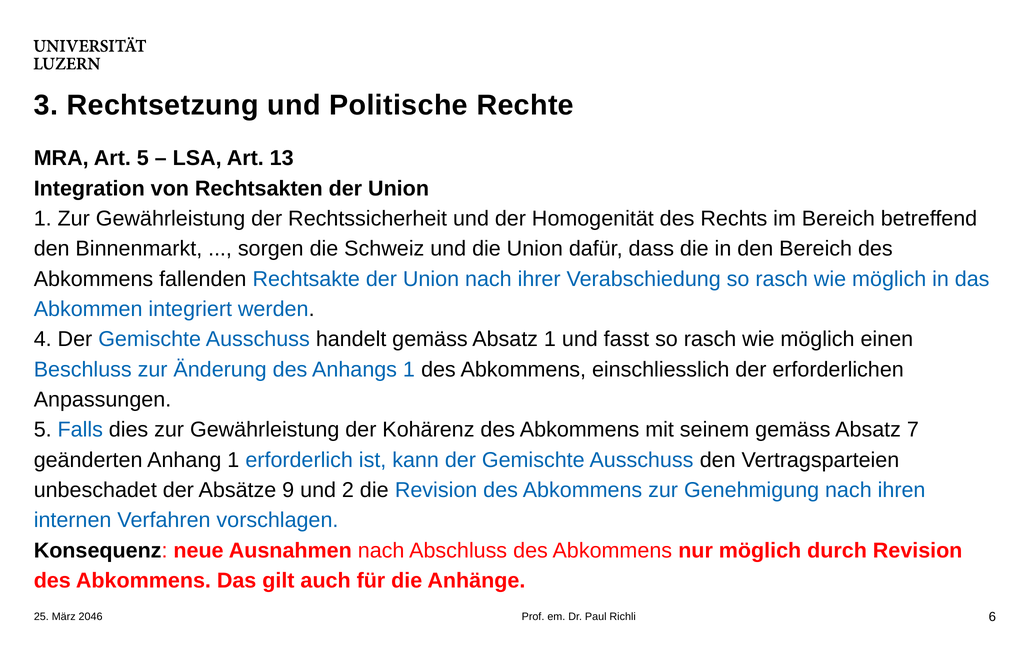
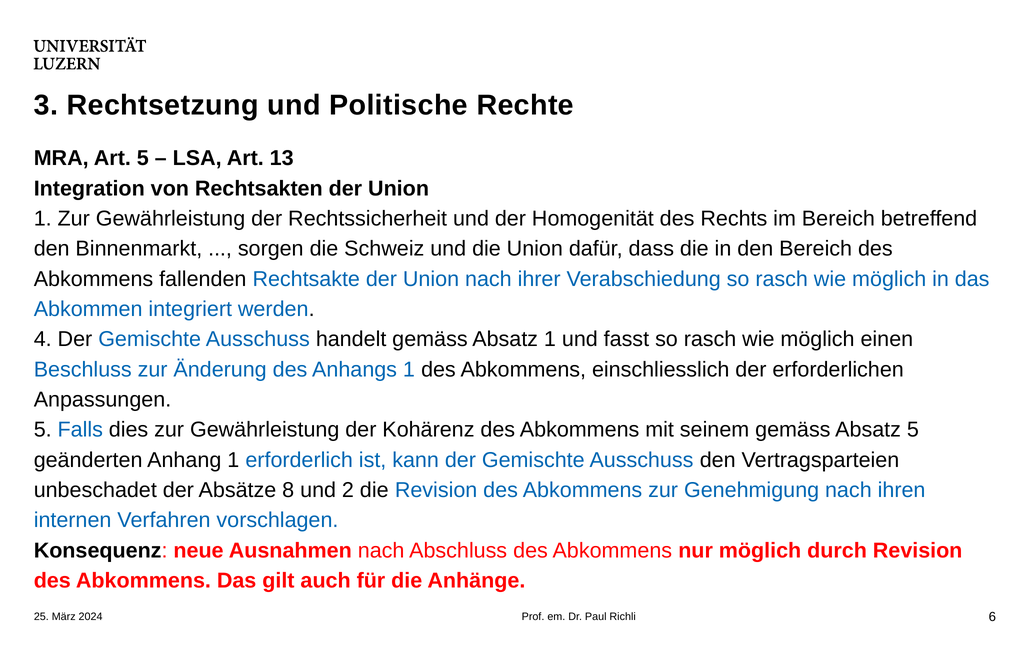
Absatz 7: 7 -> 5
9: 9 -> 8
2046: 2046 -> 2024
